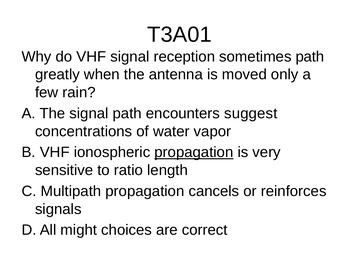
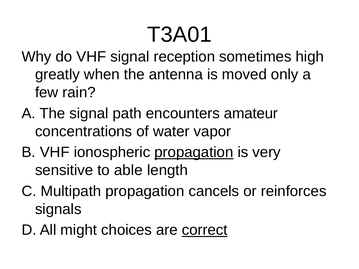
sometimes path: path -> high
suggest: suggest -> amateur
ratio: ratio -> able
correct underline: none -> present
